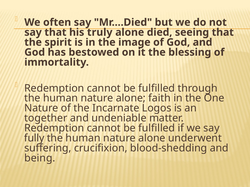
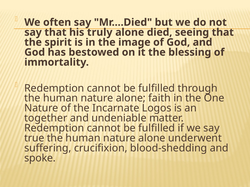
fully: fully -> true
being: being -> spoke
